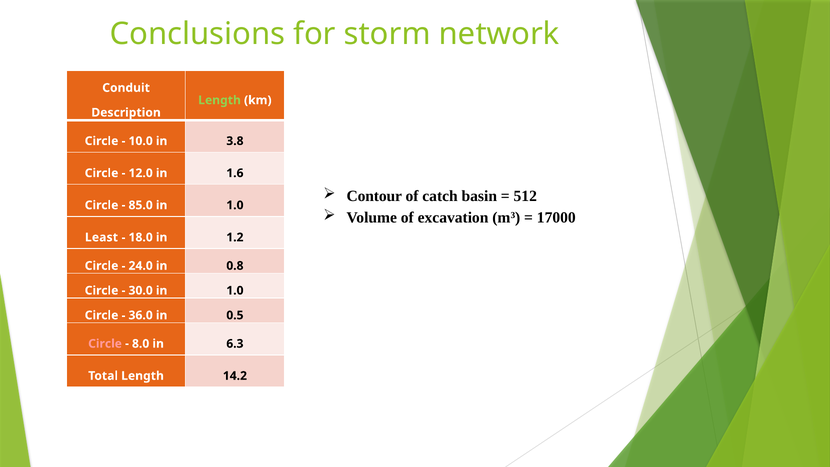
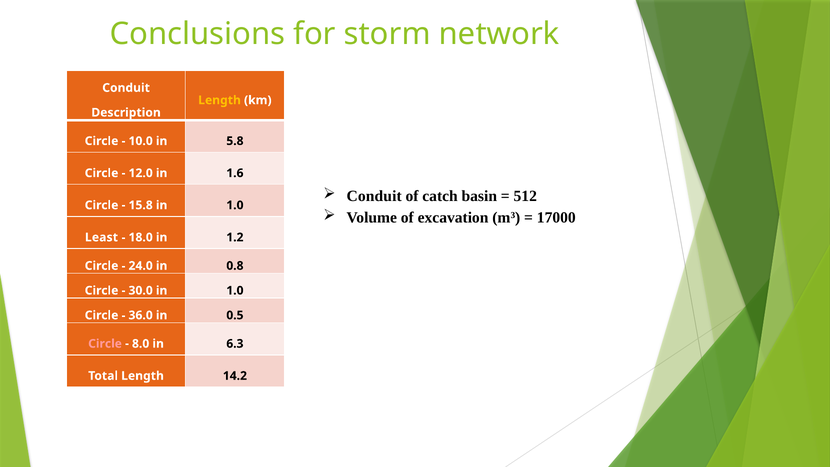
Length at (220, 100) colour: light green -> yellow
3.8: 3.8 -> 5.8
Contour at (374, 196): Contour -> Conduit
85.0: 85.0 -> 15.8
